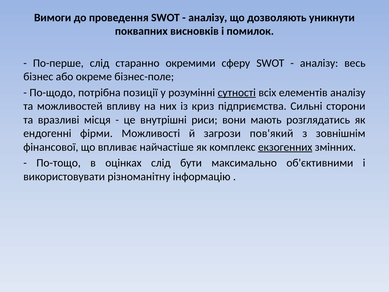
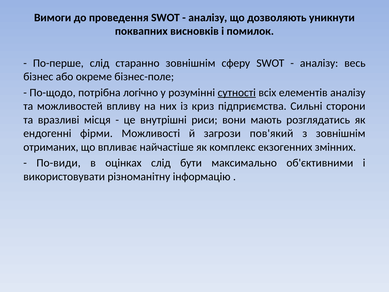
старанно окремими: окремими -> зовнішнім
позиції: позиції -> логічно
фінансової: фінансової -> отриманих
екзогенних underline: present -> none
По-тощо: По-тощо -> По-види
